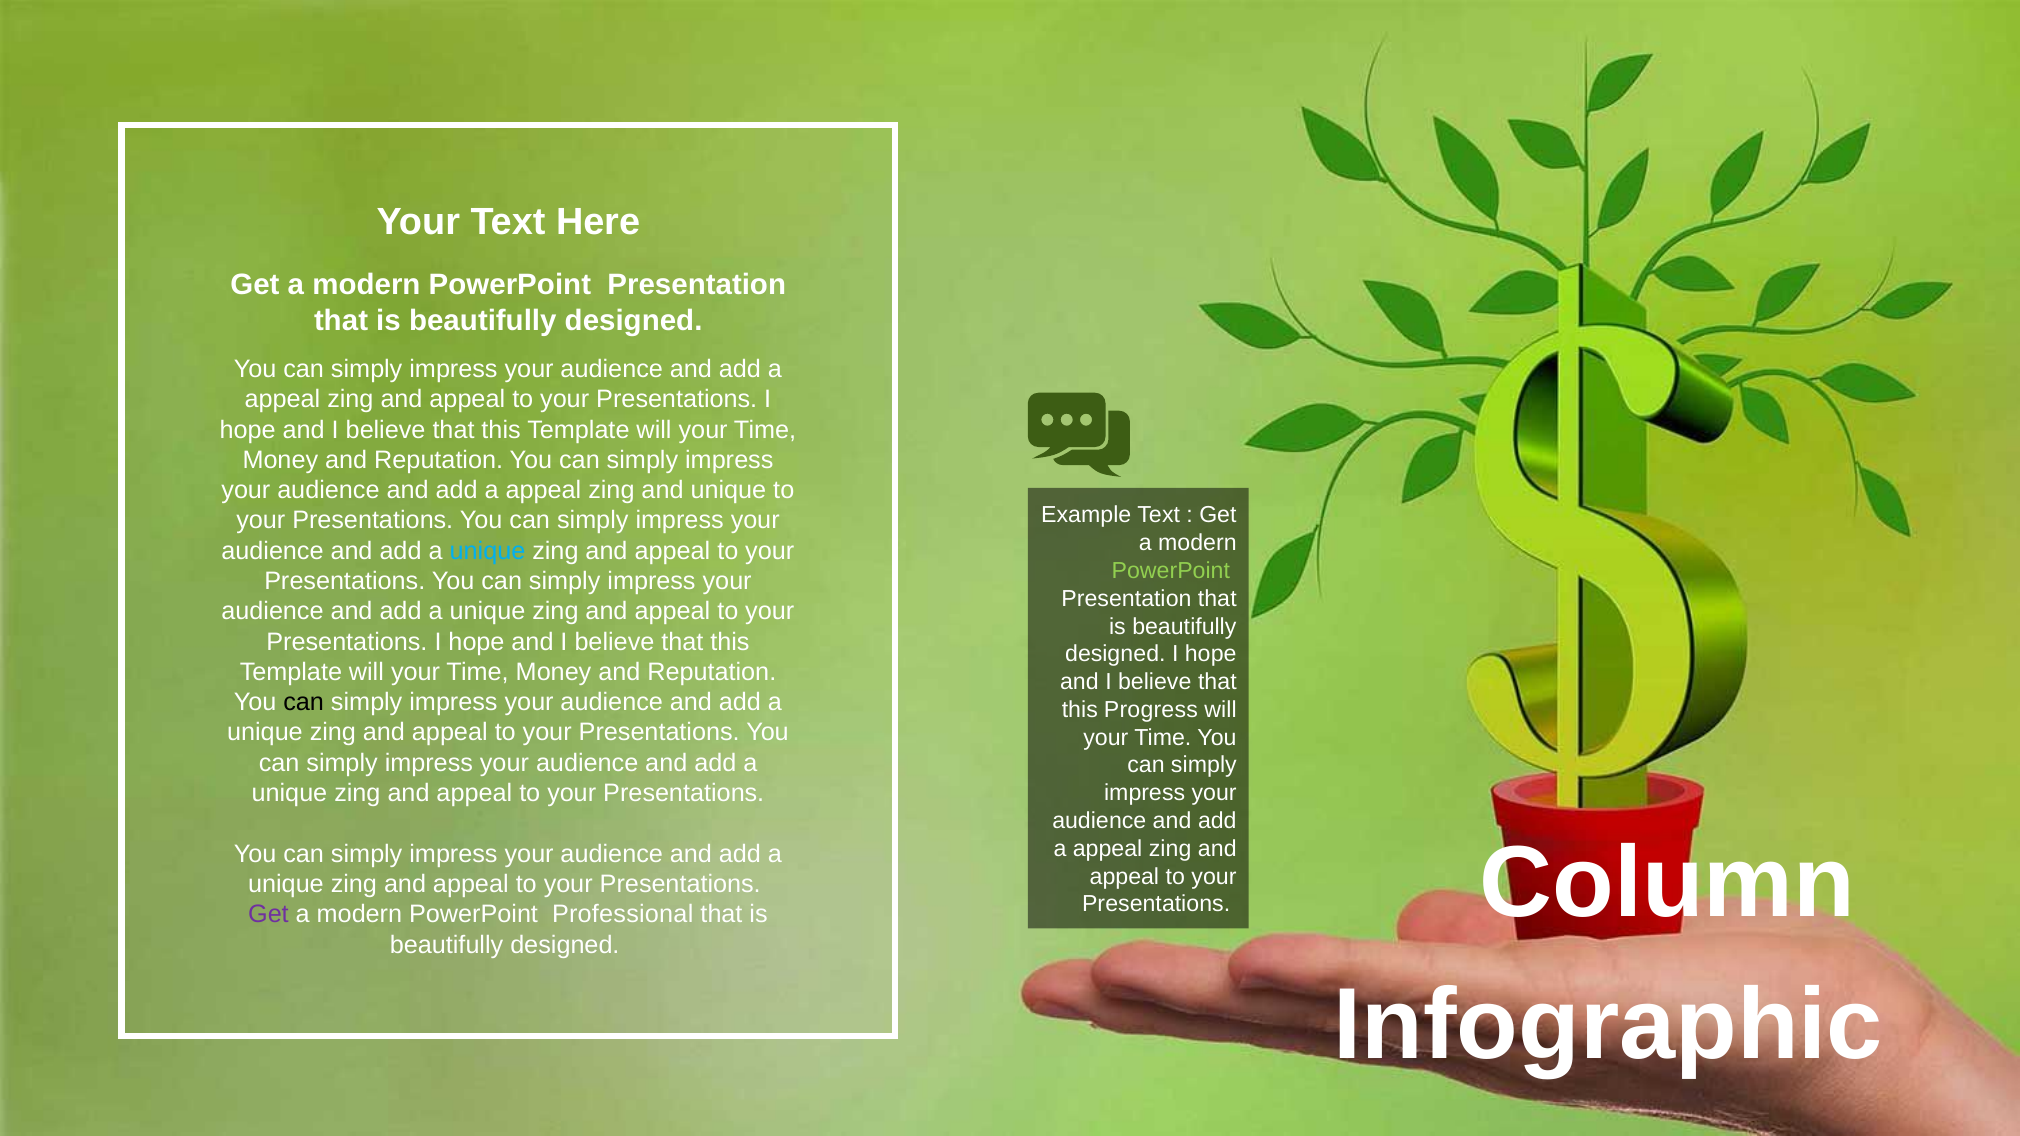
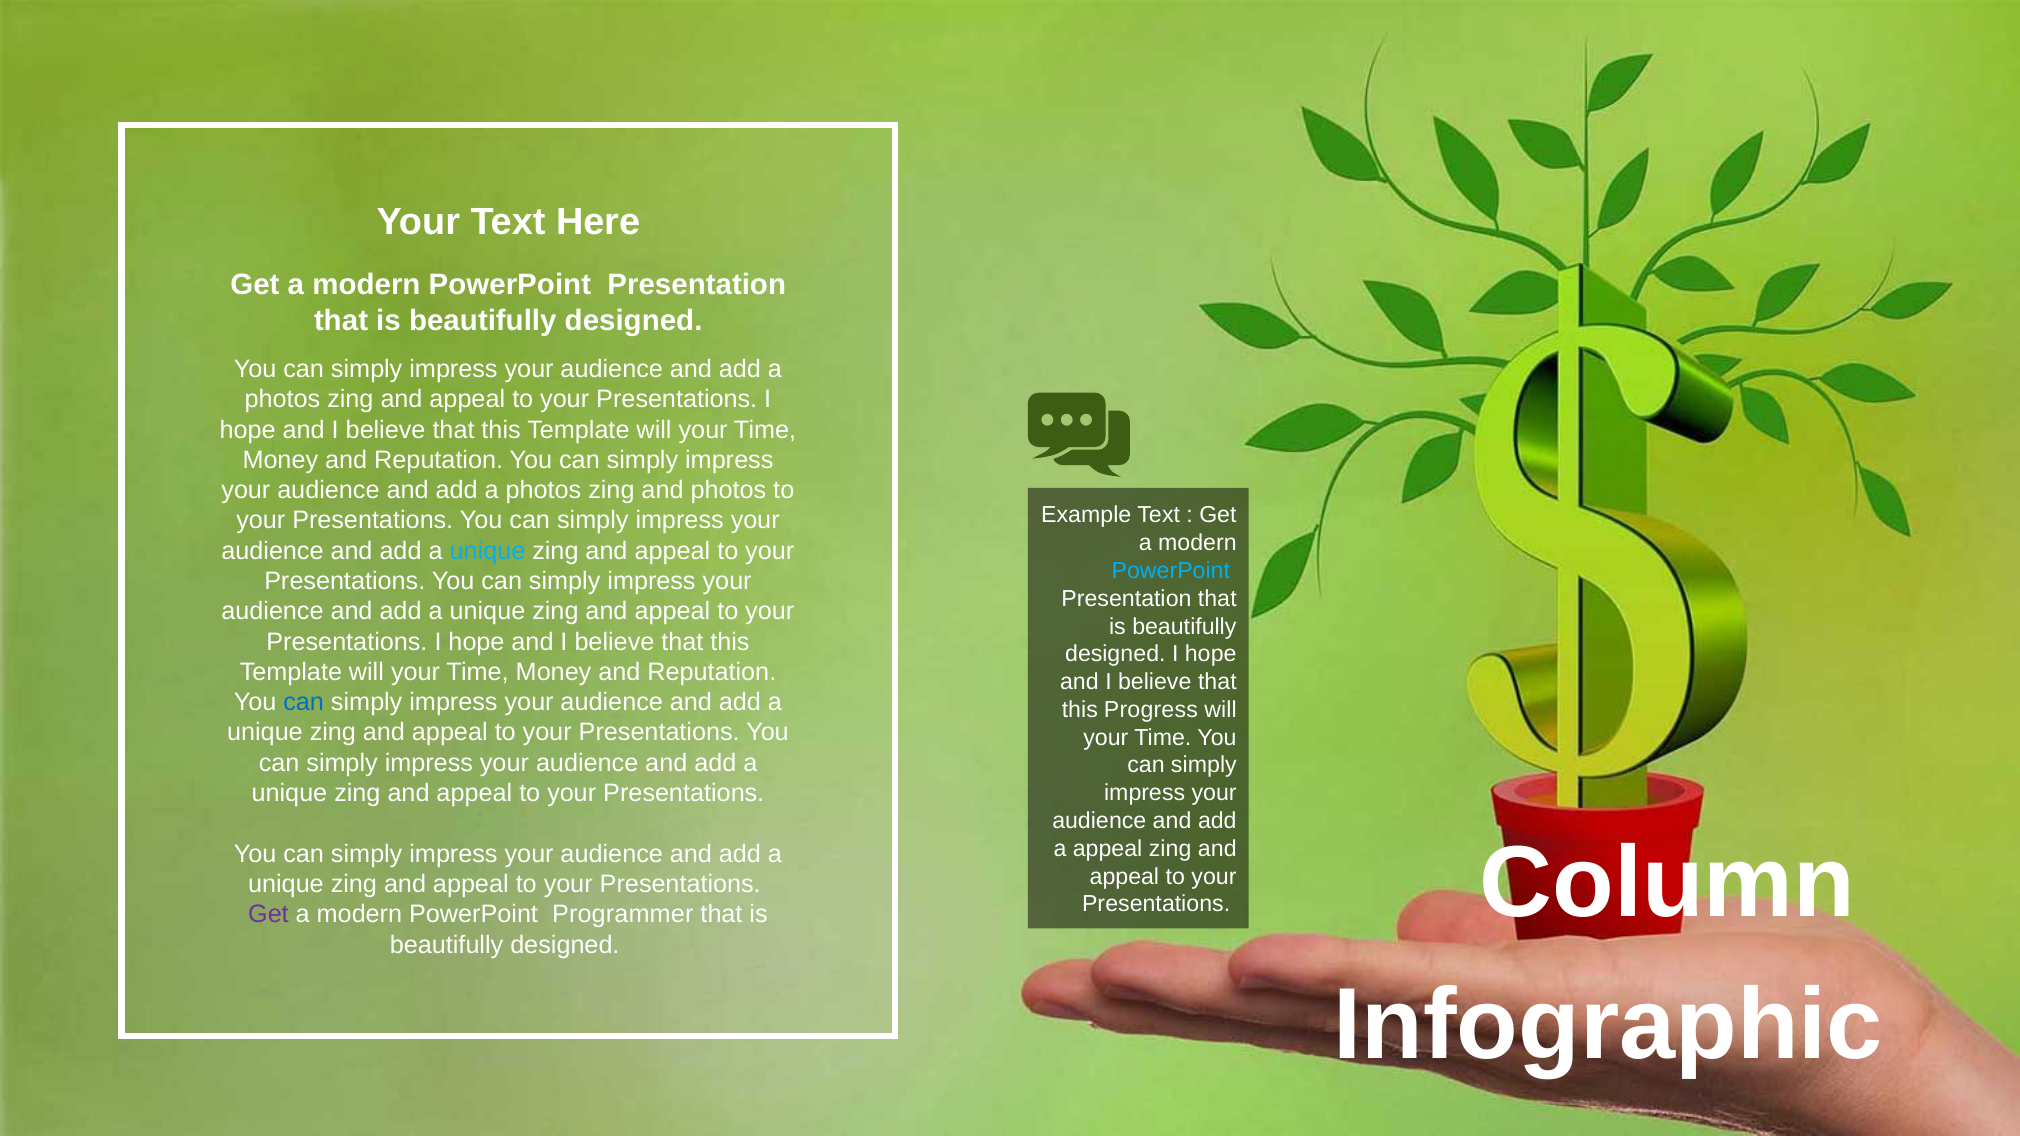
appeal at (282, 400): appeal -> photos
appeal at (543, 490): appeal -> photos
and unique: unique -> photos
PowerPoint at (1171, 571) colour: light green -> light blue
can at (304, 703) colour: black -> blue
Professional: Professional -> Programmer
